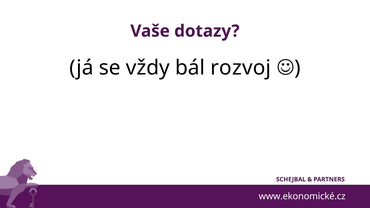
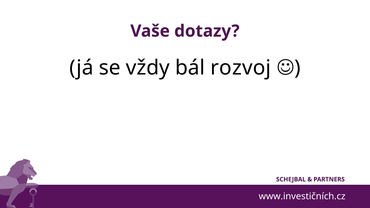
www.ekonomické.cz: www.ekonomické.cz -> www.investičních.cz
